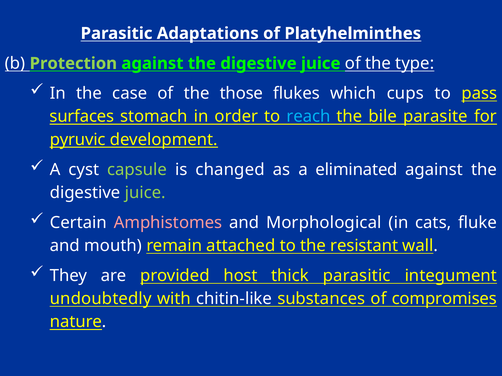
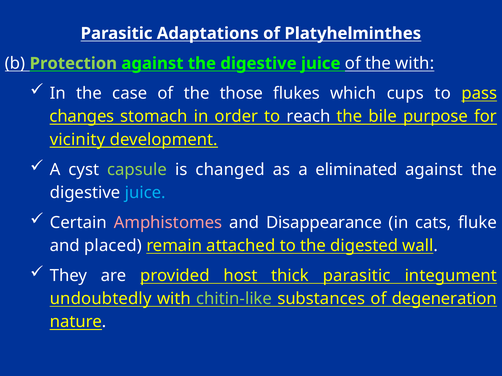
the type: type -> with
surfaces: surfaces -> changes
reach colour: light blue -> white
parasite: parasite -> purpose
pyruvic: pyruvic -> vicinity
juice at (145, 193) colour: light green -> light blue
Morphological: Morphological -> Disappearance
mouth: mouth -> placed
resistant: resistant -> digested
chitin-like colour: white -> light green
compromises: compromises -> degeneration
